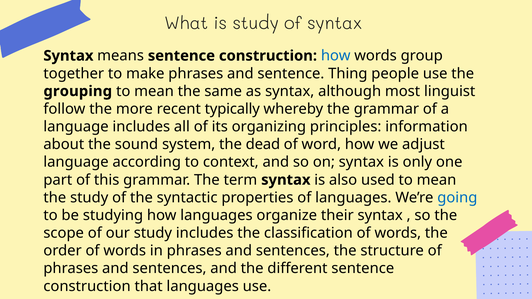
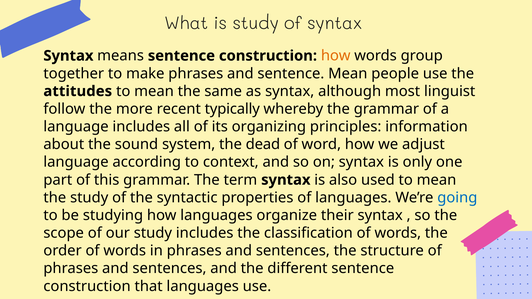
how at (336, 56) colour: blue -> orange
sentence Thing: Thing -> Mean
grouping: grouping -> attitudes
